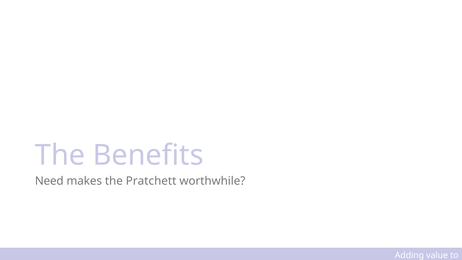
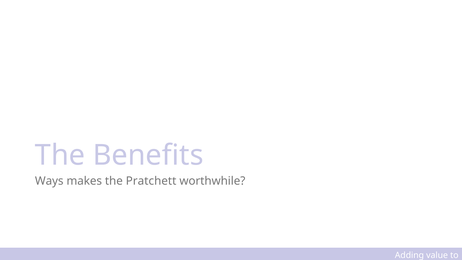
Need: Need -> Ways
